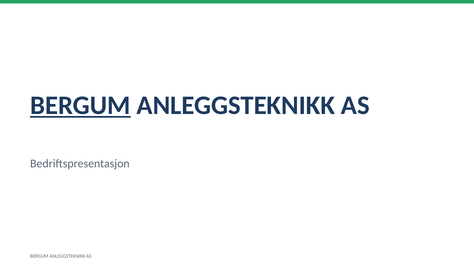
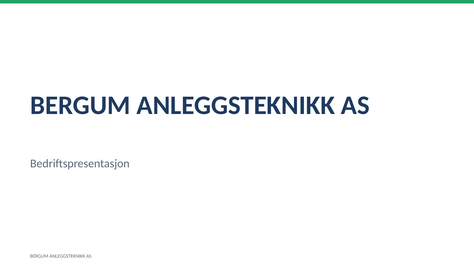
BERGUM at (80, 105) underline: present -> none
